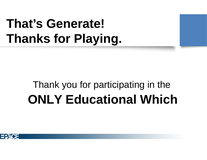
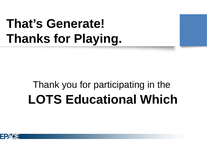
ONLY: ONLY -> LOTS
